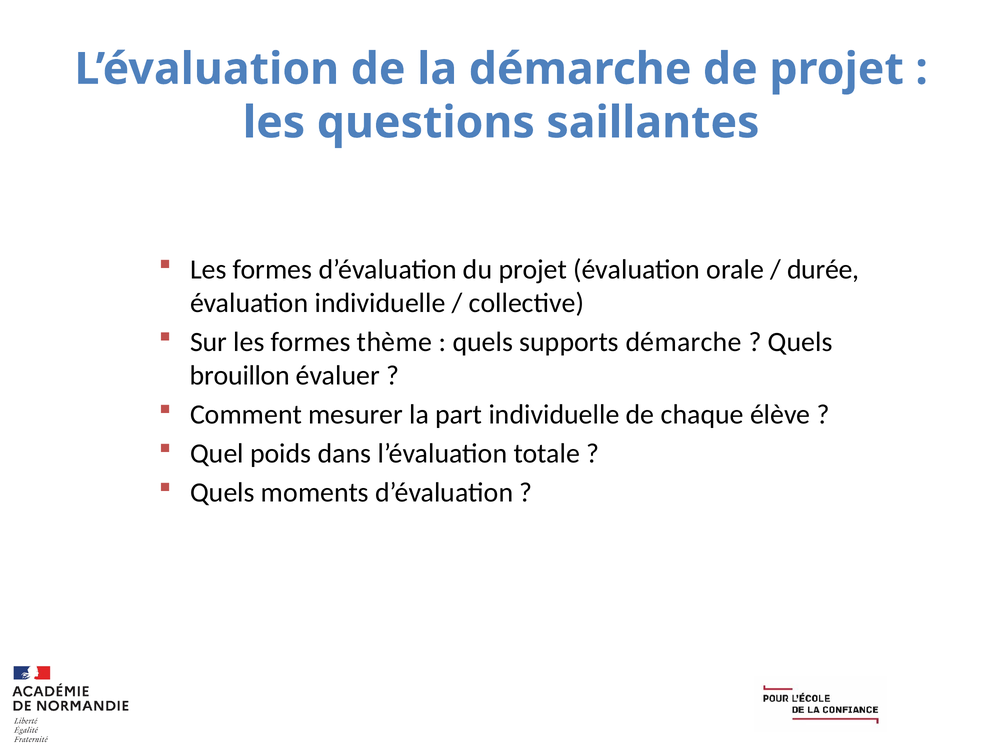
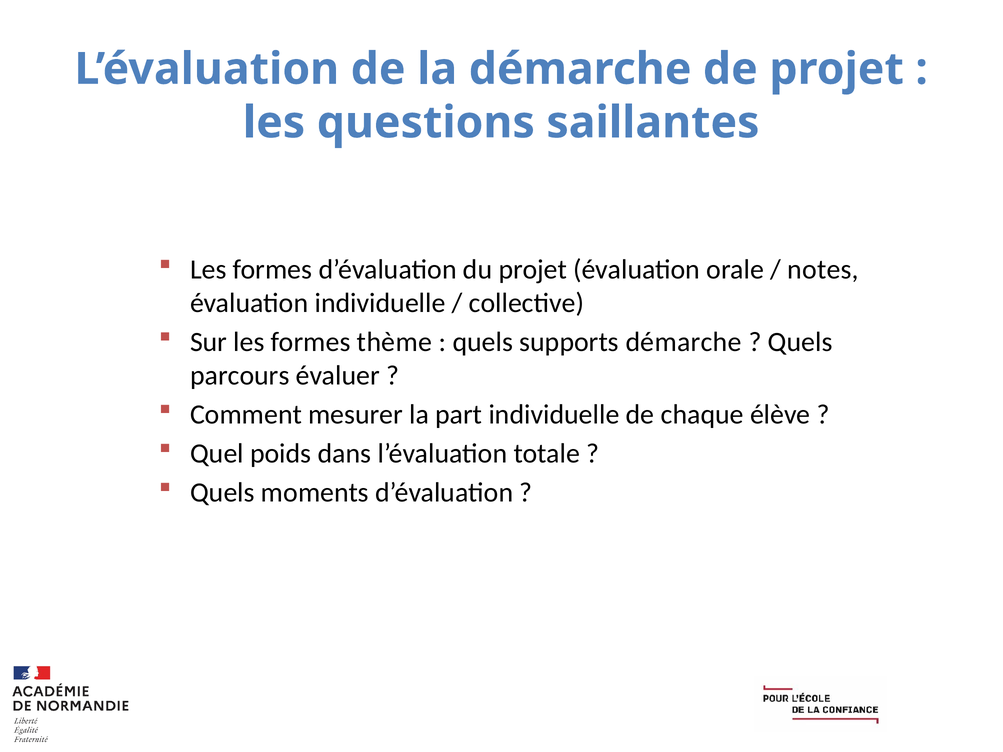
durée: durée -> notes
brouillon: brouillon -> parcours
